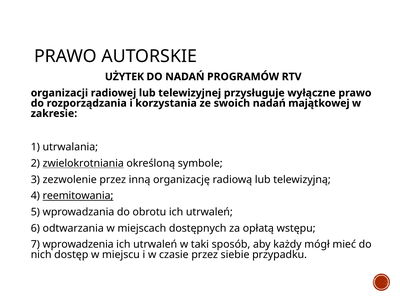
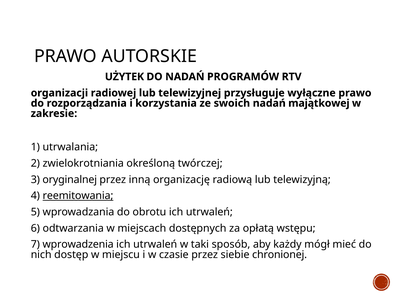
zwielokrotniania underline: present -> none
symbole: symbole -> twórczej
zezwolenie: zezwolenie -> oryginalnej
przypadku: przypadku -> chronionej
